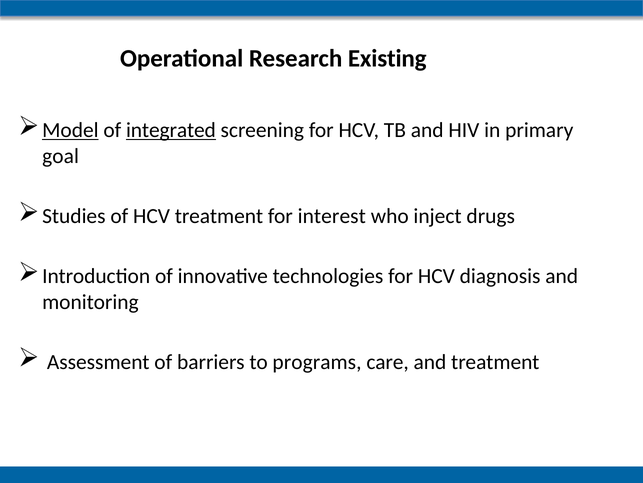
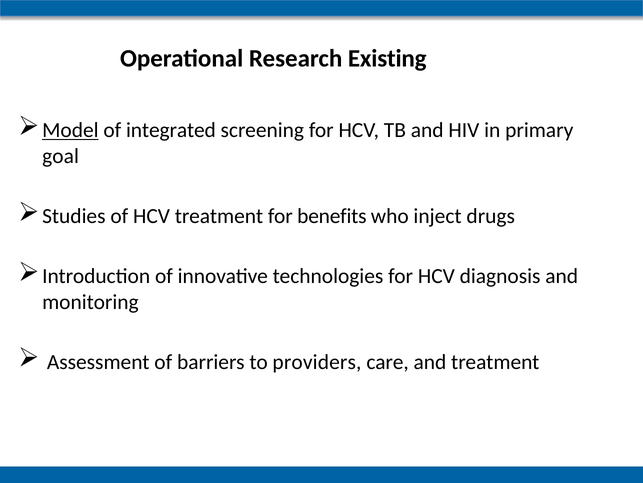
integrated underline: present -> none
interest: interest -> benefits
programs: programs -> providers
